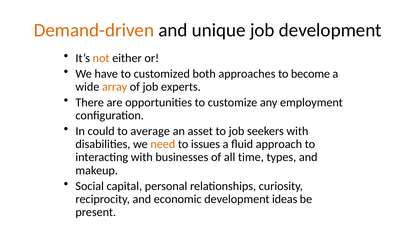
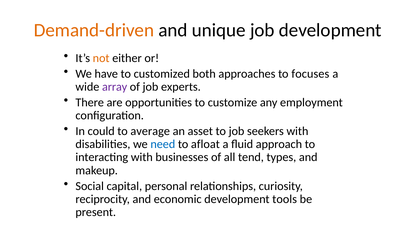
become: become -> focuses
array colour: orange -> purple
need colour: orange -> blue
issues: issues -> afloat
time: time -> tend
ideas: ideas -> tools
